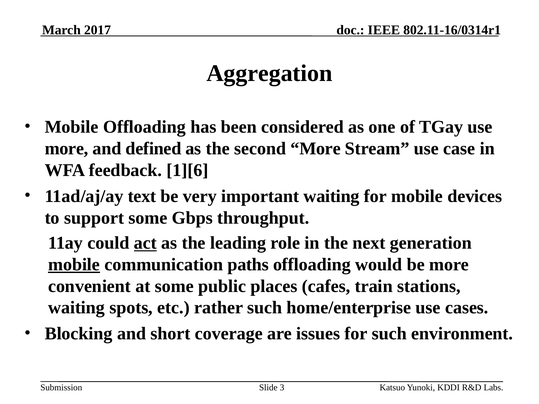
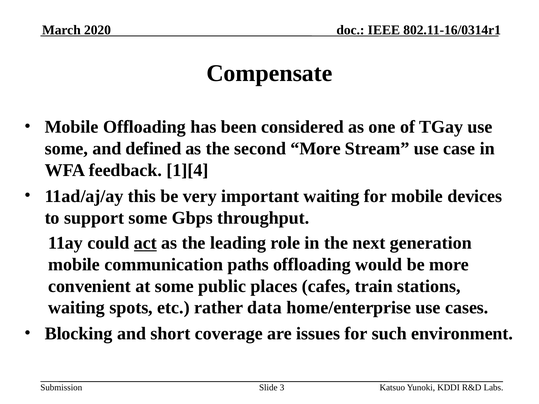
2017: 2017 -> 2020
Aggregation: Aggregation -> Compensate
more at (67, 149): more -> some
1][6: 1][6 -> 1][4
text: text -> this
mobile at (74, 265) underline: present -> none
rather such: such -> data
